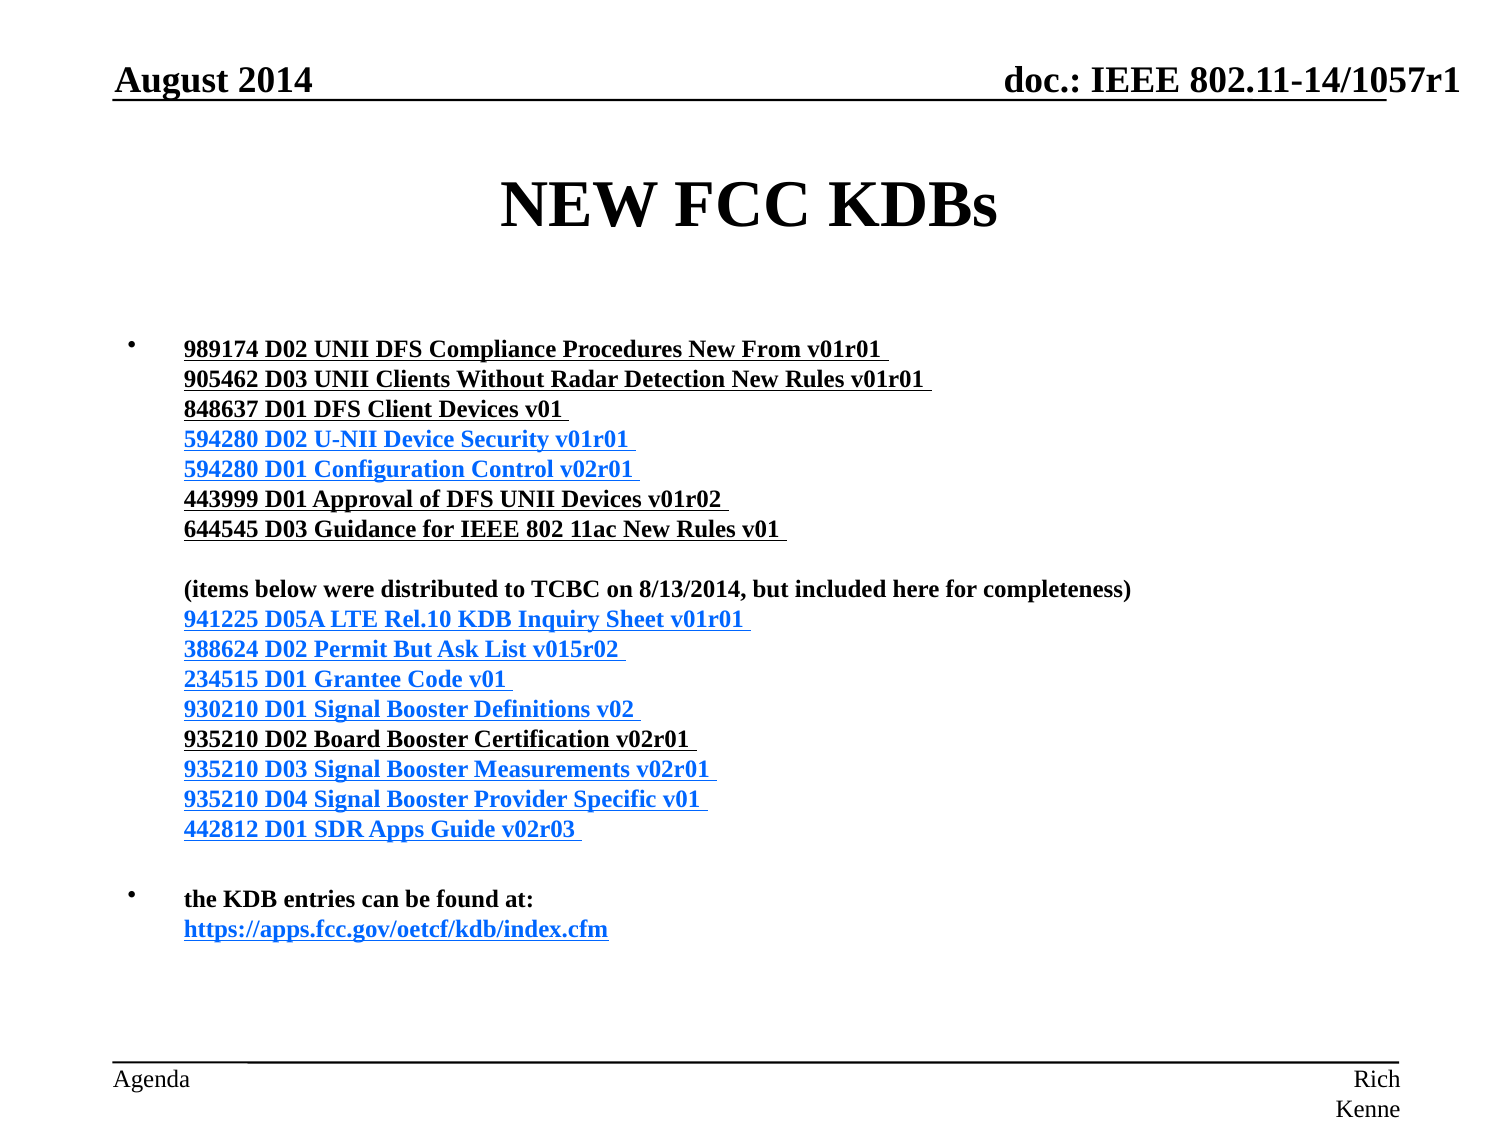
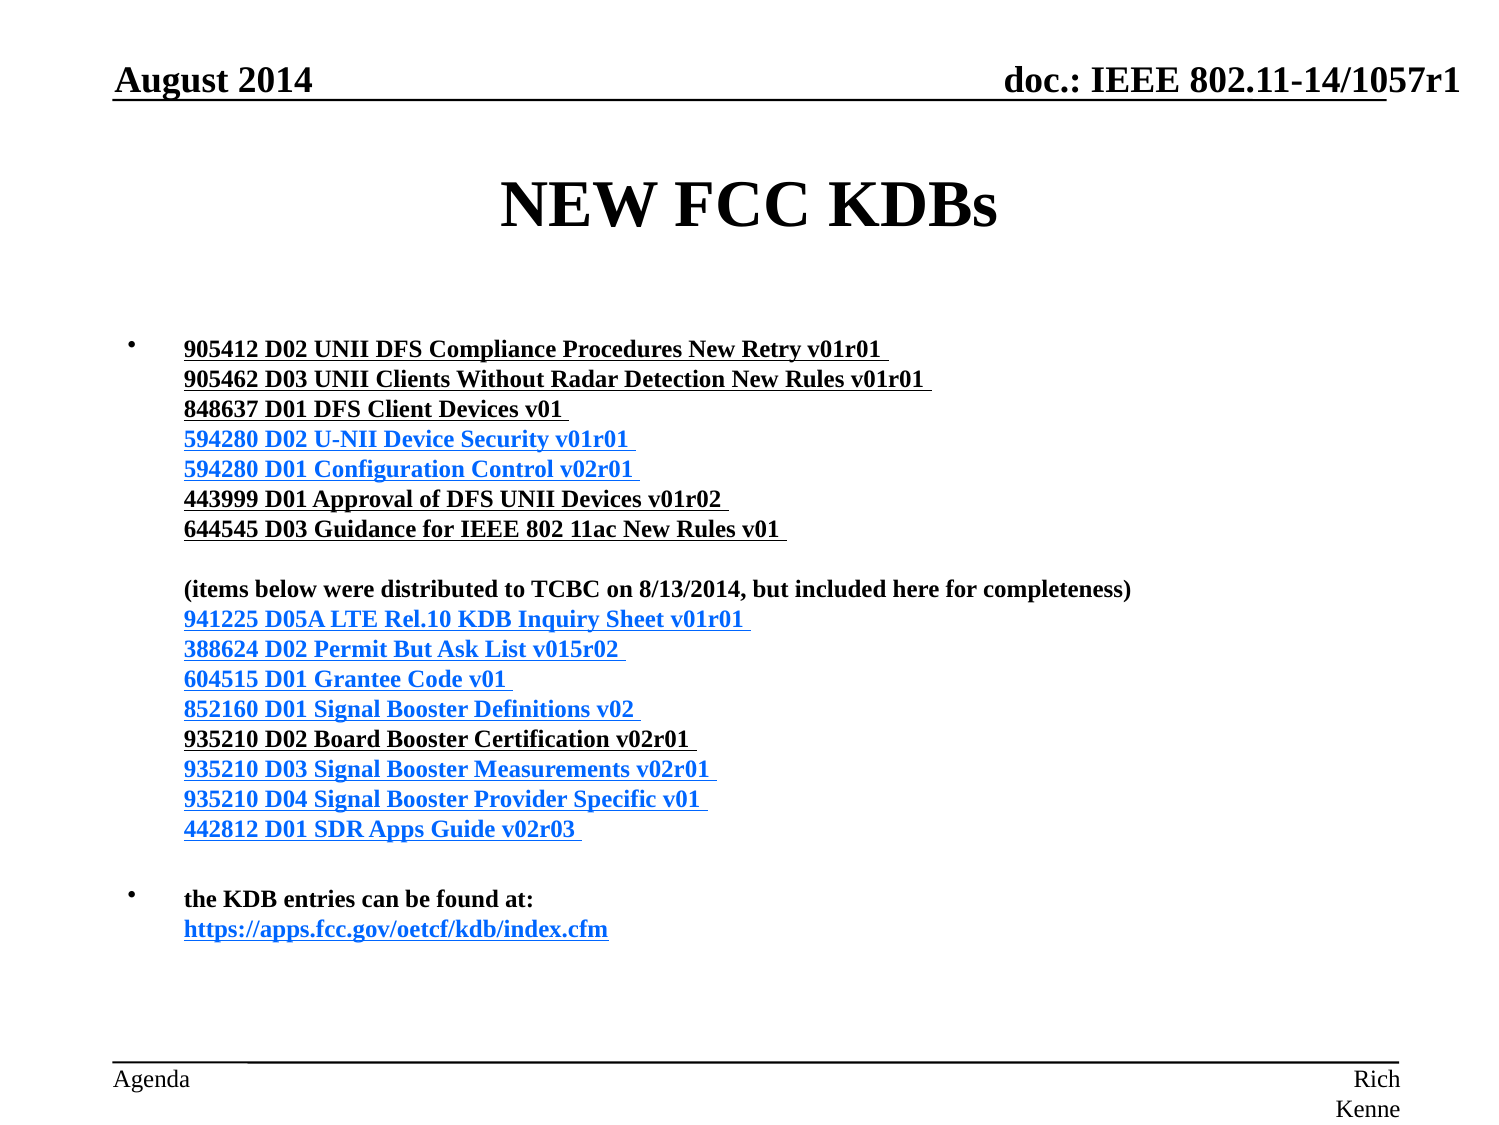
989174: 989174 -> 905412
From: From -> Retry
234515: 234515 -> 604515
930210: 930210 -> 852160
